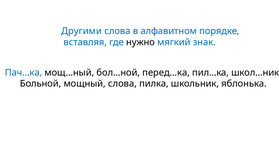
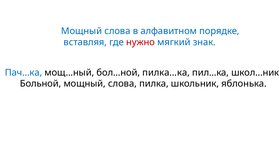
Другими at (82, 31): Другими -> Мощный
нужно colour: black -> red
перед…ка: перед…ка -> пилка…ка
